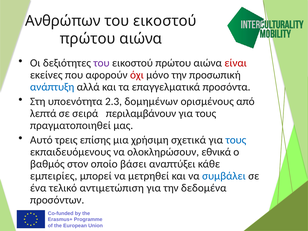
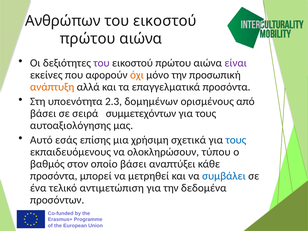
είναι colour: red -> purple
όχι colour: red -> orange
ανάπτυξη colour: blue -> orange
λεπτά at (43, 113): λεπτά -> βάσει
περιλαμβάνουν: περιλαμβάνουν -> συμμετεχόντων
πραγματοποιηθεί: πραγματοποιηθεί -> αυτοαξιολόγησης
τρεις: τρεις -> εσάς
εθνικά: εθνικά -> τύπου
εμπειρίες at (54, 176): εμπειρίες -> προσόντα
